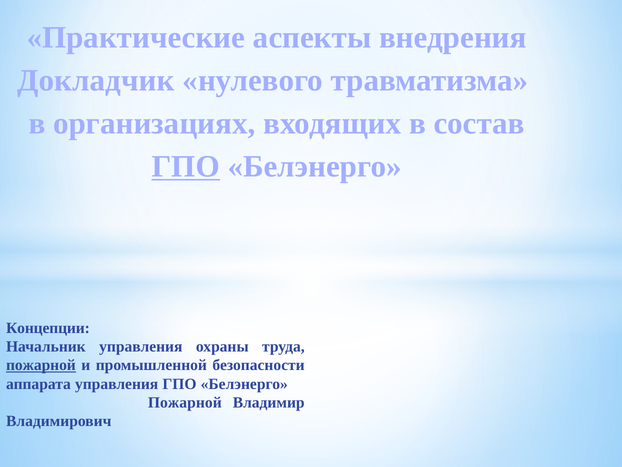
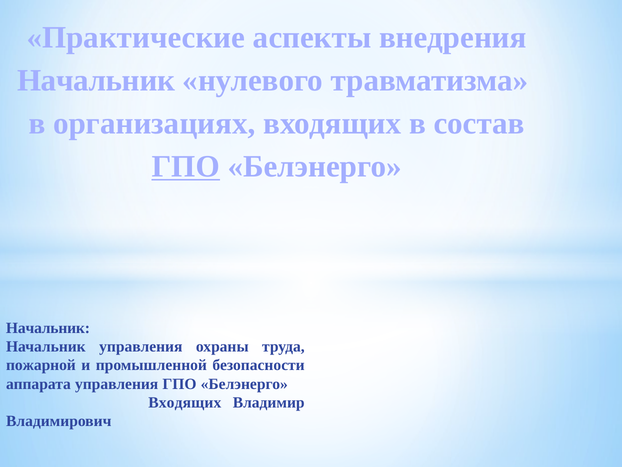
Докладчик at (96, 80): Докладчик -> Начальник
Концепции at (48, 328): Концепции -> Начальник
пожарной at (41, 365) underline: present -> none
Пожарной at (185, 402): Пожарной -> Входящих
